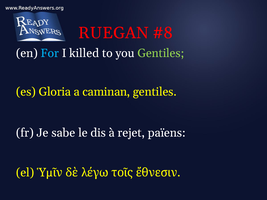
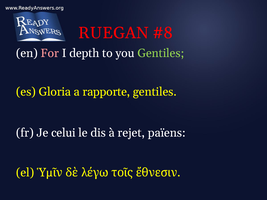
For colour: light blue -> pink
killed: killed -> depth
caminan: caminan -> rapporte
sabe: sabe -> celui
